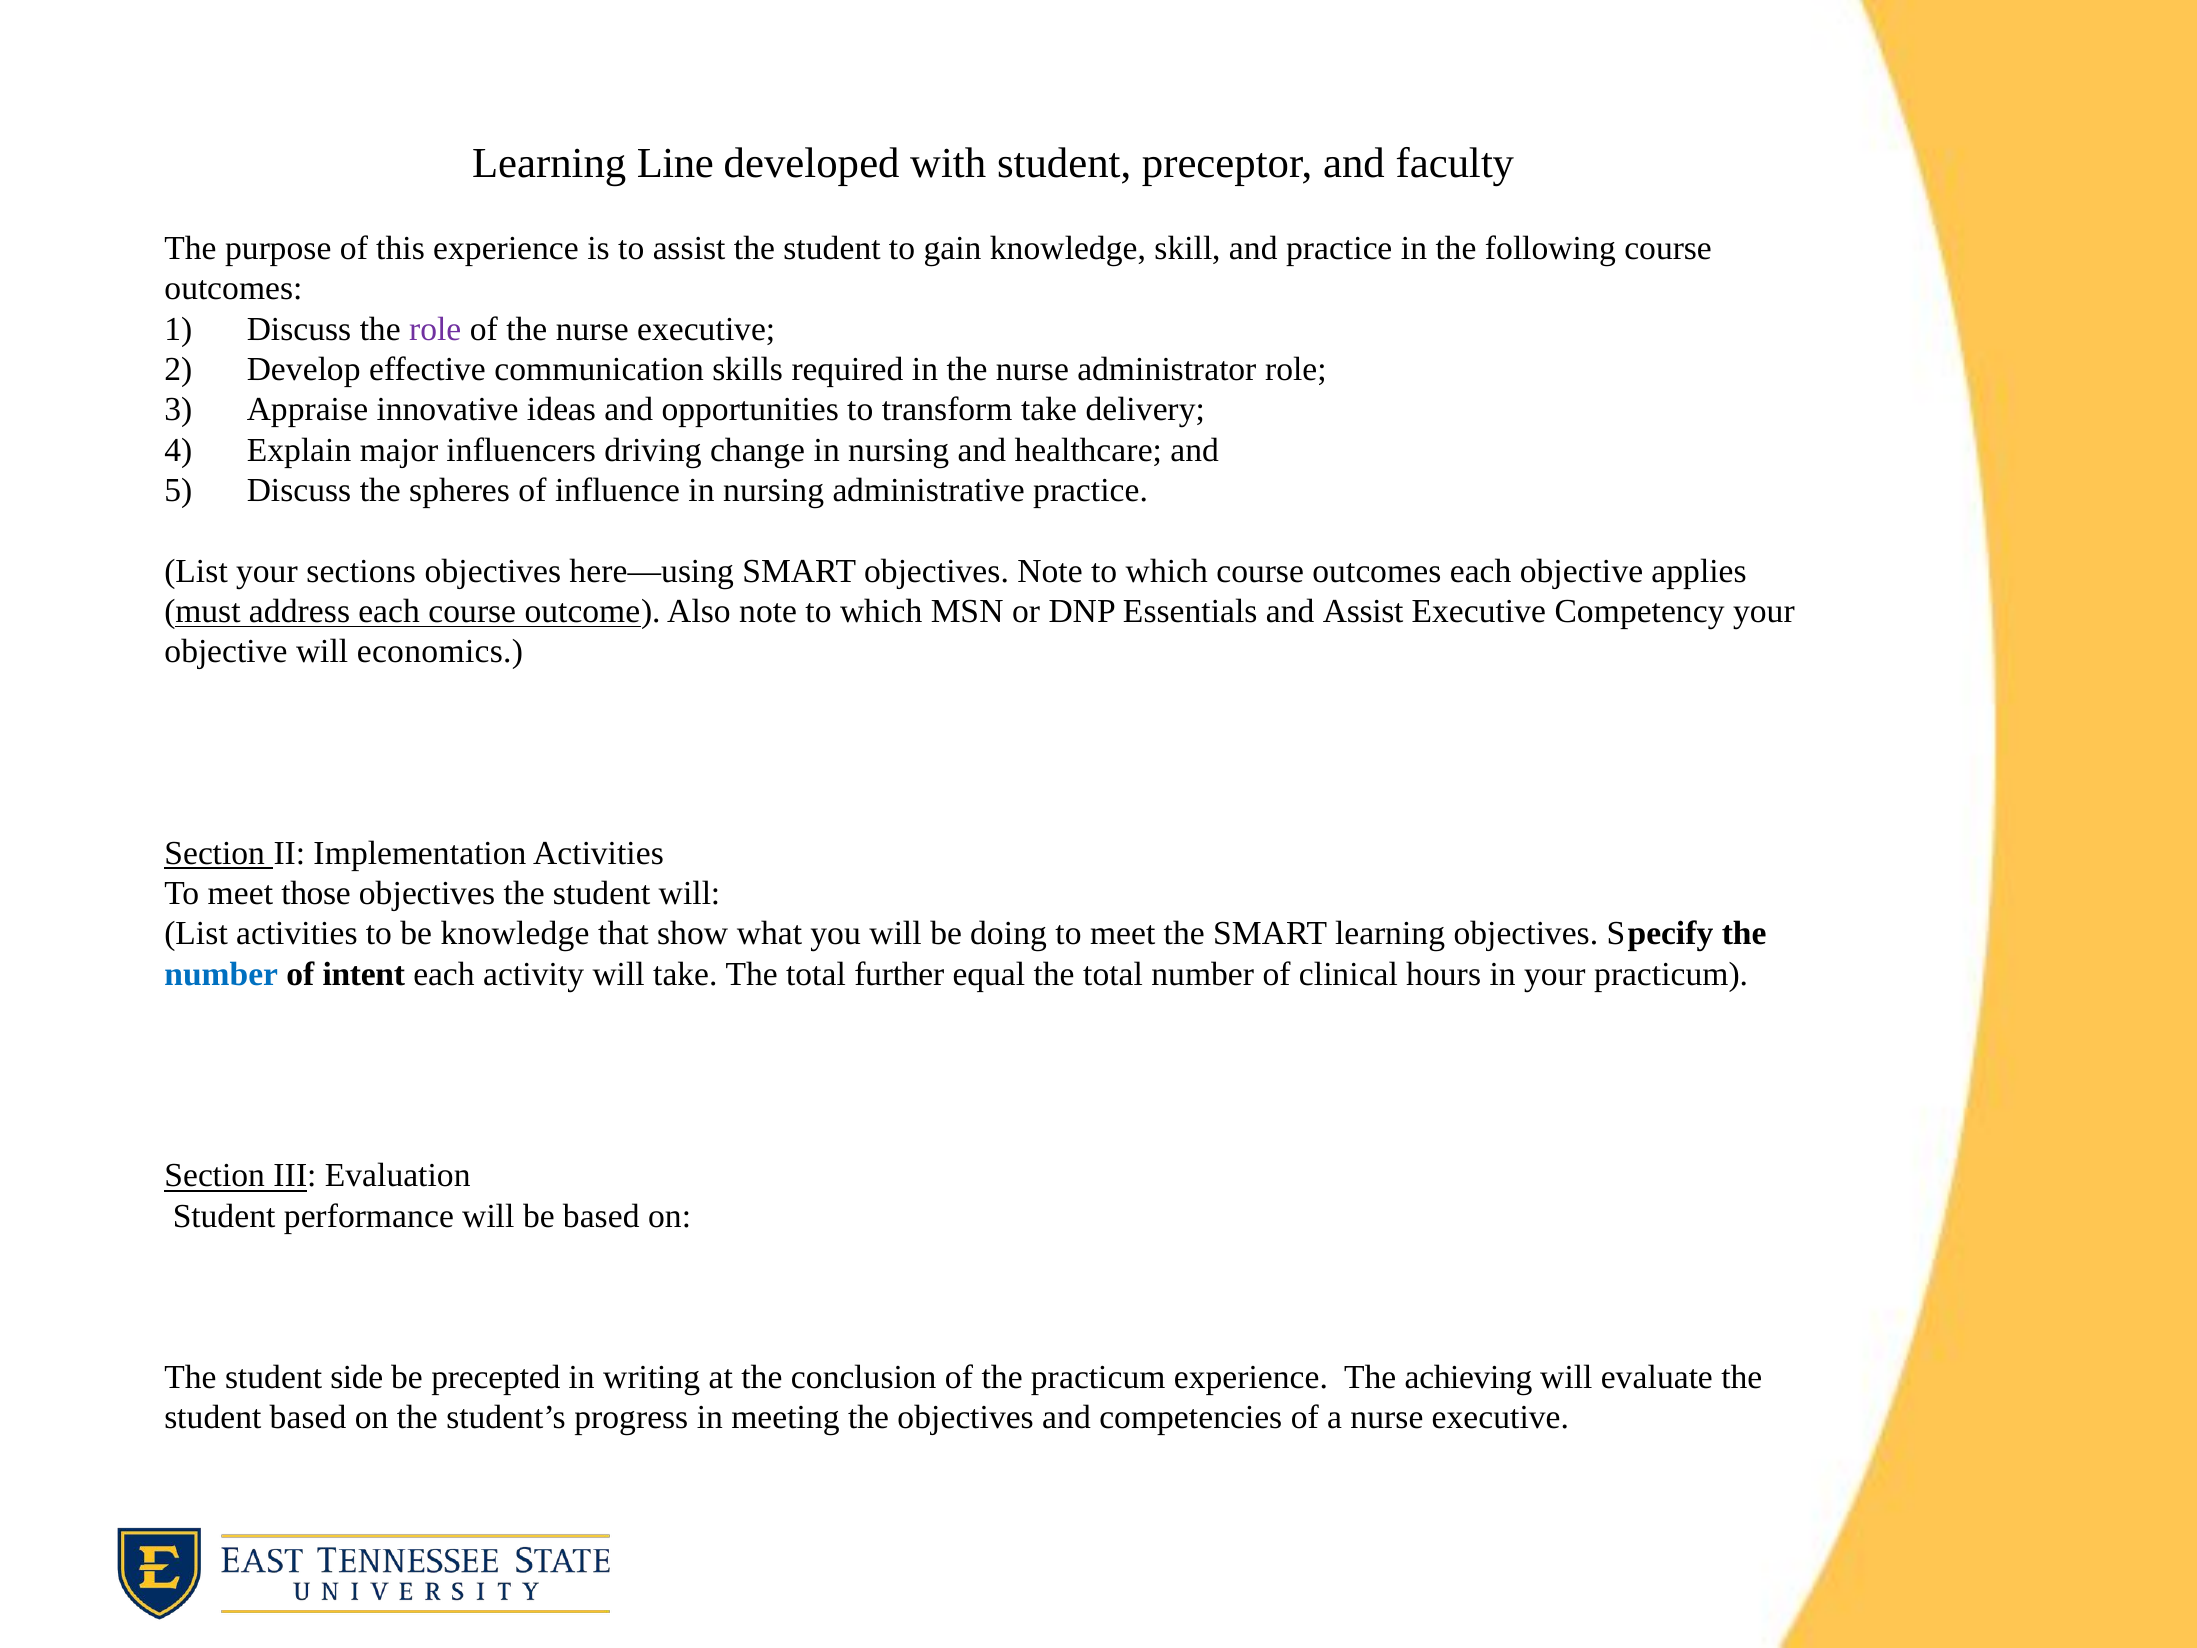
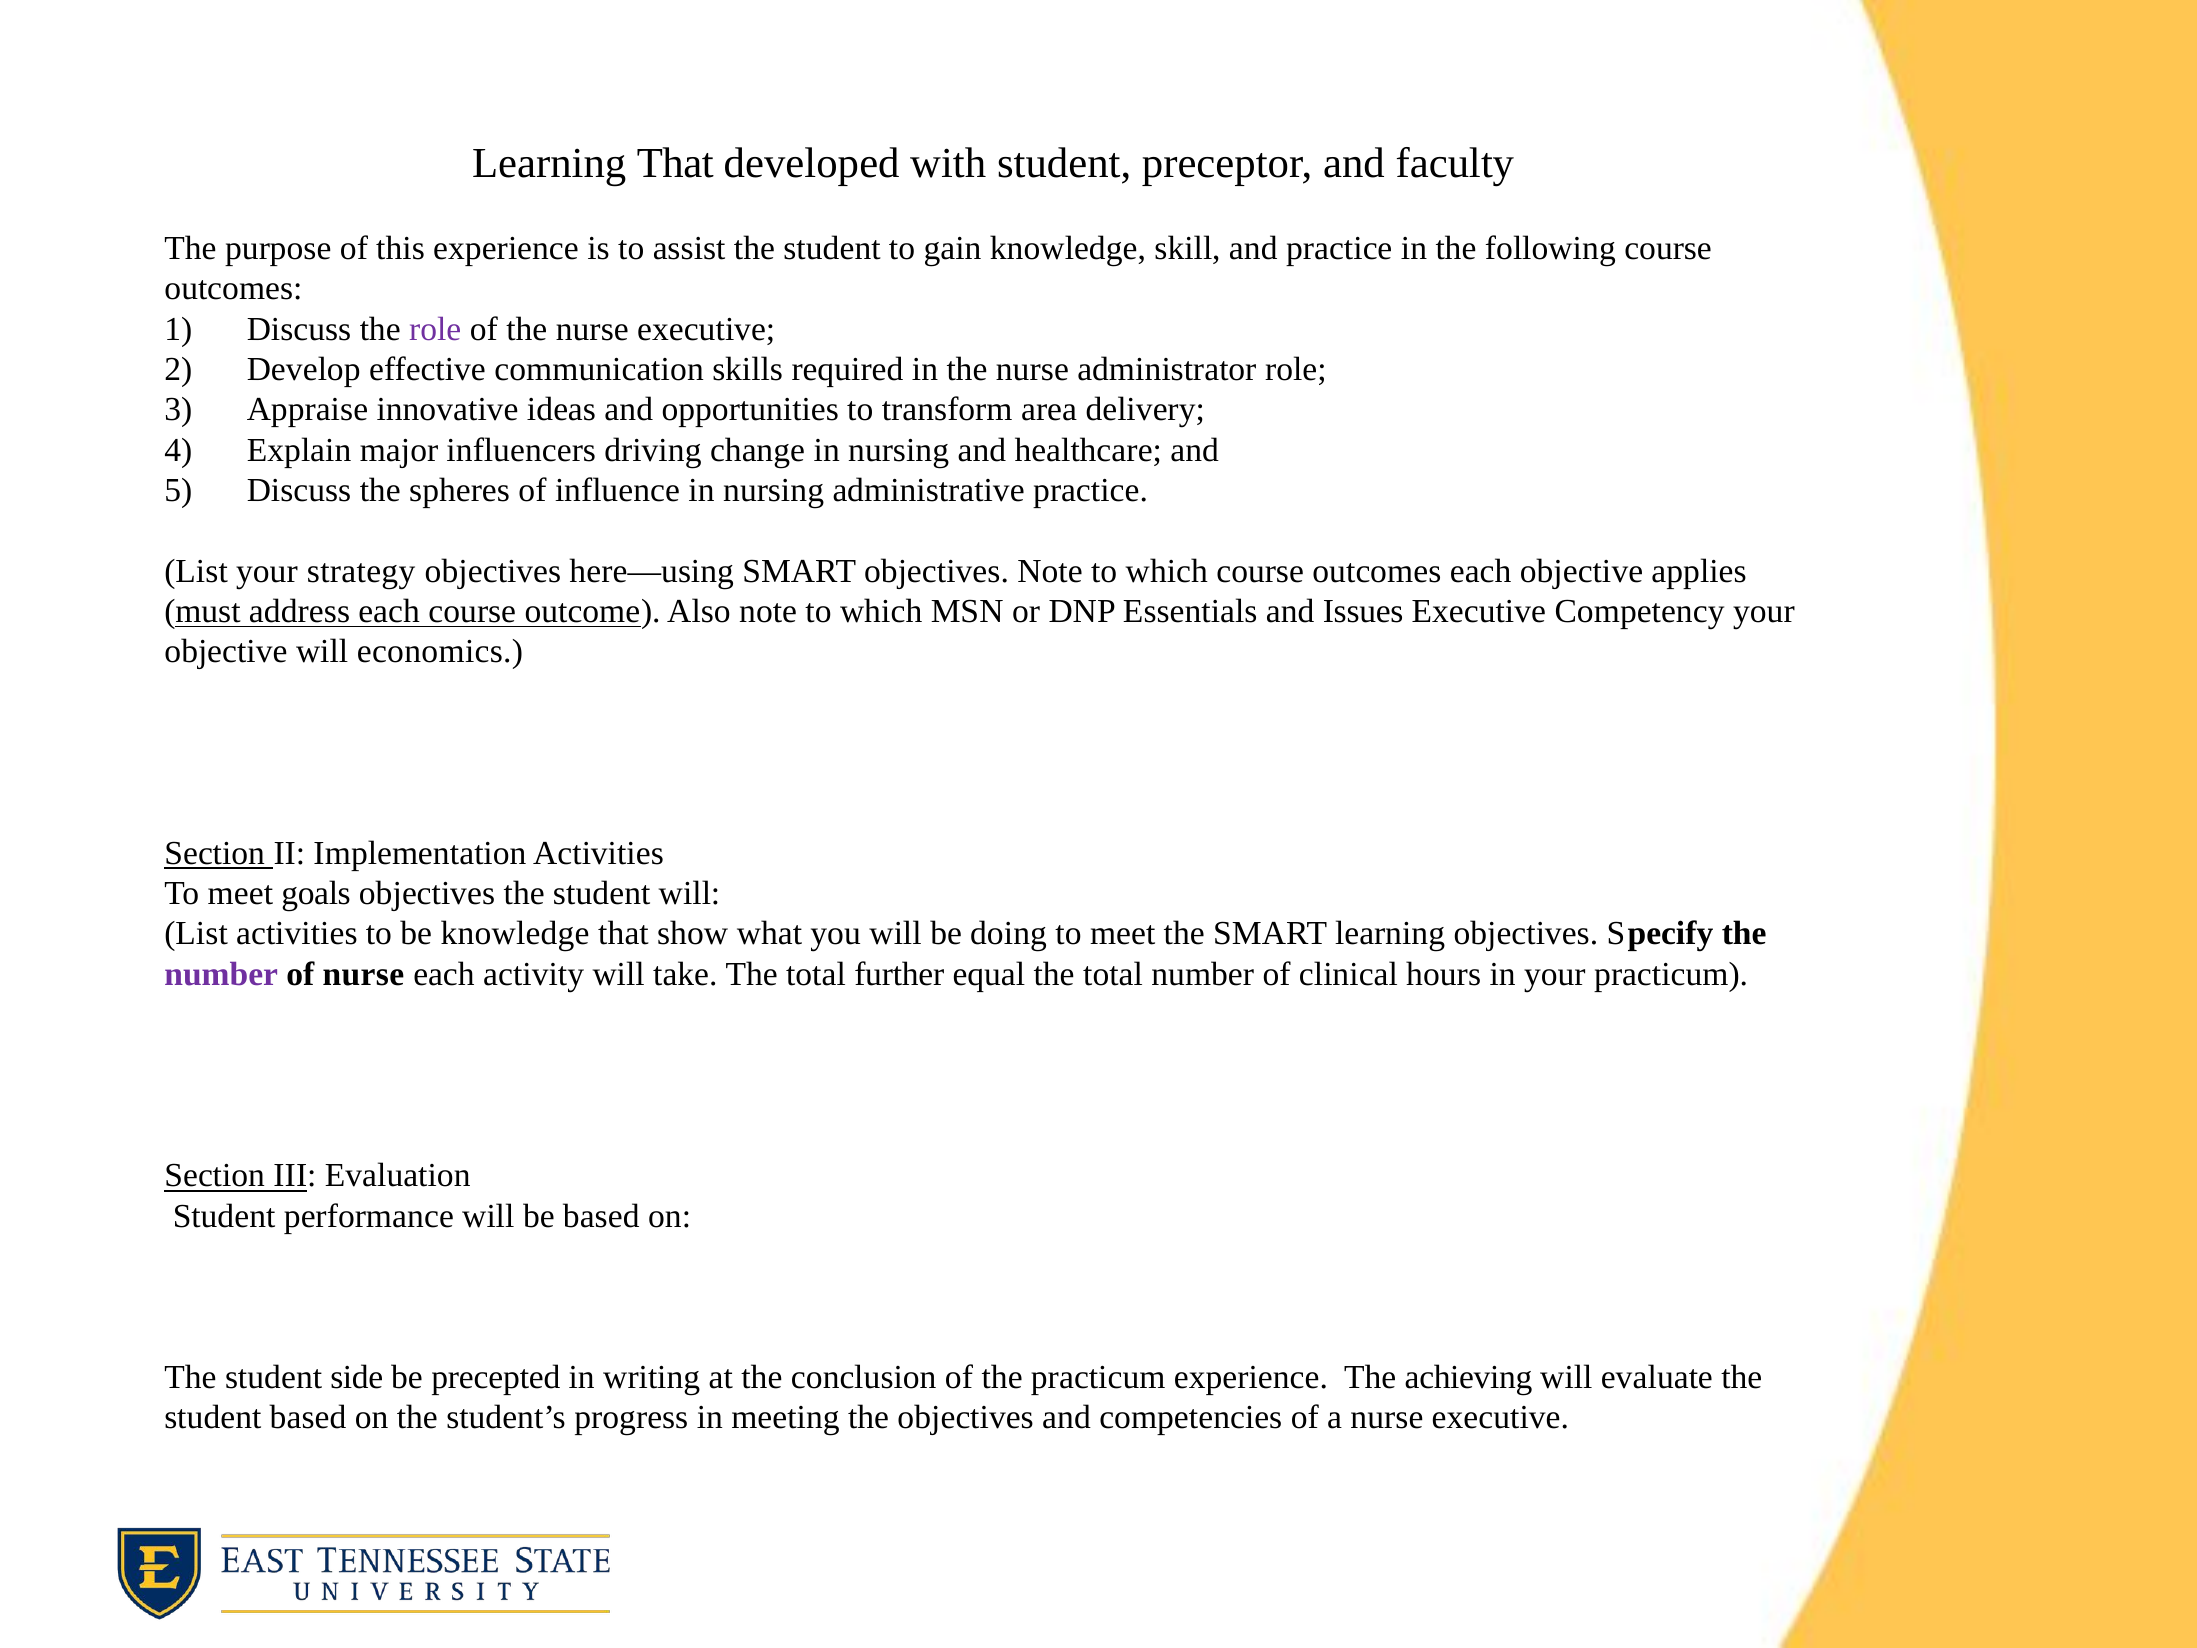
Learning Line: Line -> That
transform take: take -> area
sections: sections -> strategy
and Assist: Assist -> Issues
those: those -> goals
number at (221, 974) colour: blue -> purple
of intent: intent -> nurse
